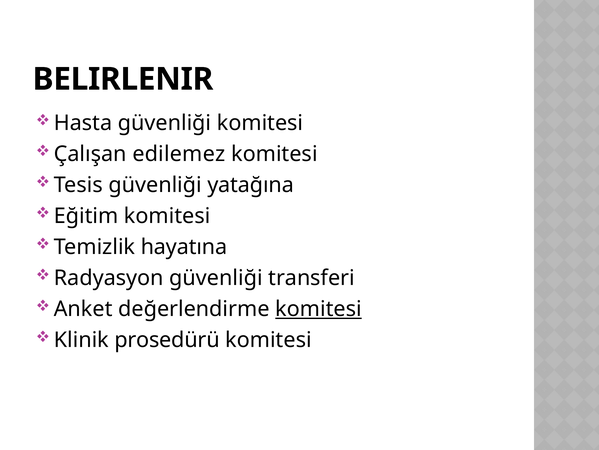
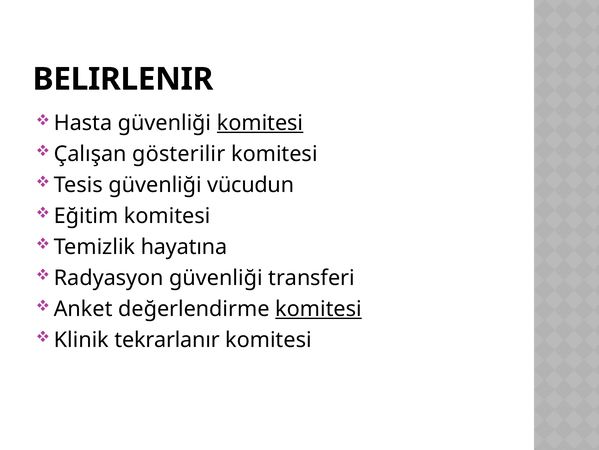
komitesi at (260, 123) underline: none -> present
edilemez: edilemez -> gösterilir
yatağına: yatağına -> vücudun
prosedürü: prosedürü -> tekrarlanır
